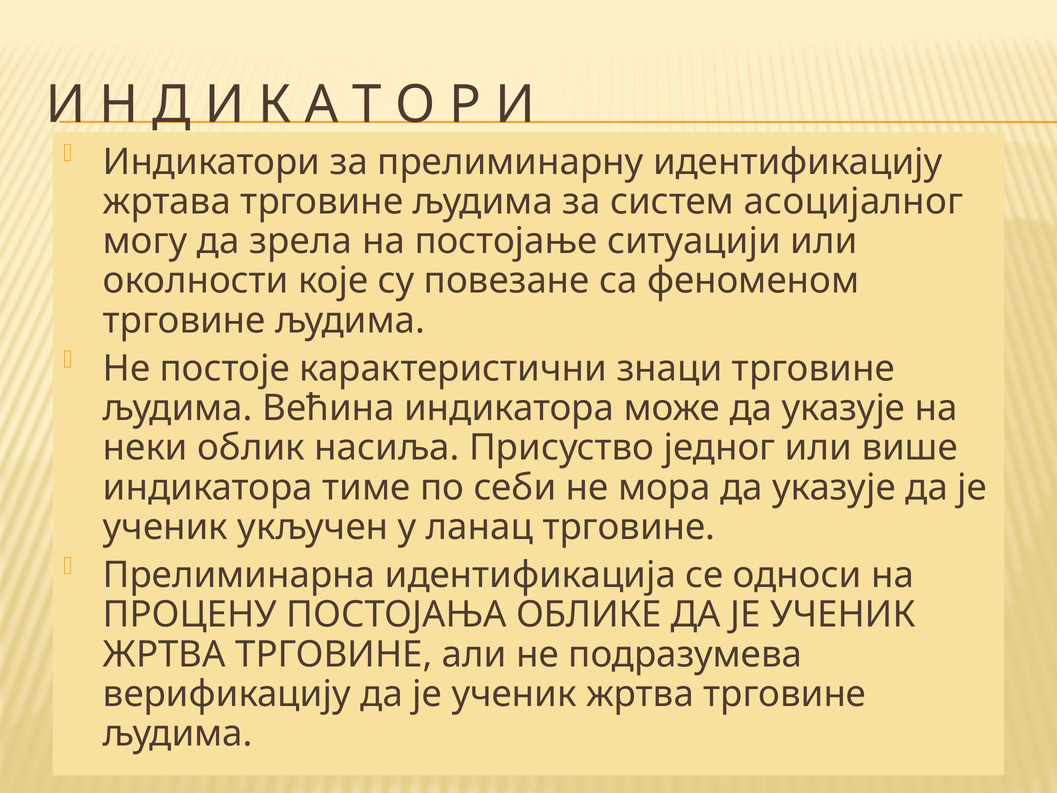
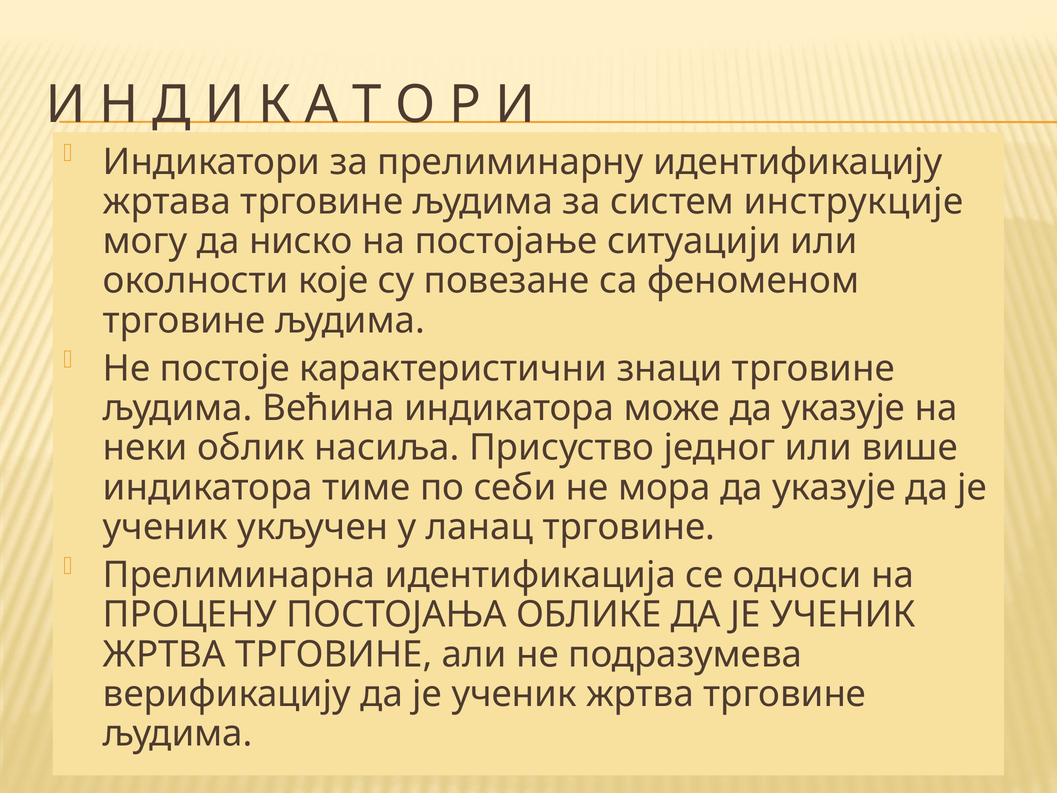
асоцијалног: асоцијалног -> инструкције
зрела: зрела -> ниско
